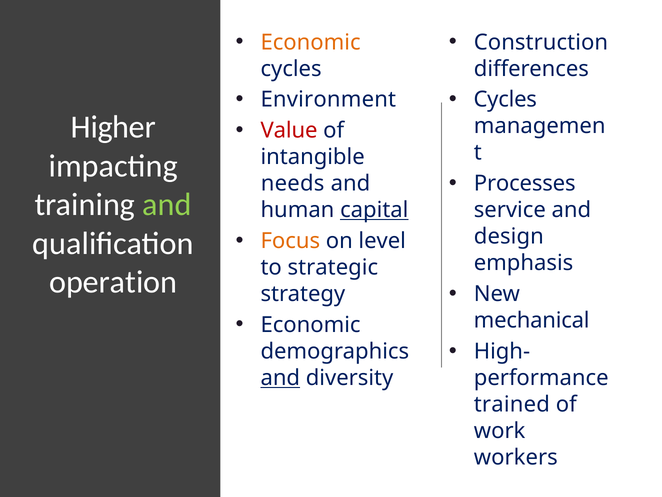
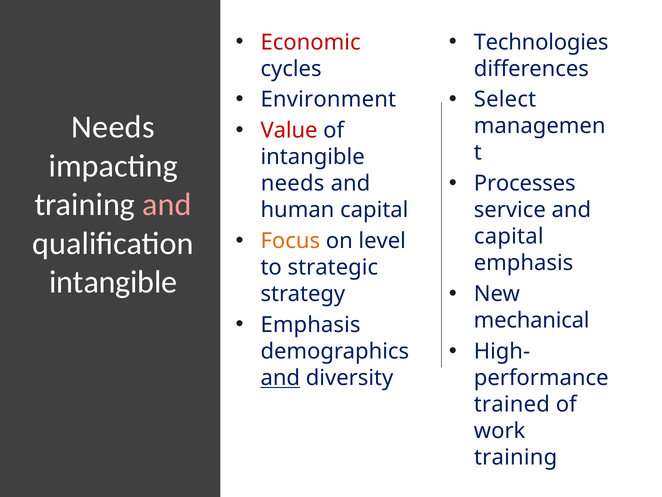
Economic at (311, 42) colour: orange -> red
Construction: Construction -> Technologies
Cycles at (505, 100): Cycles -> Select
Higher at (113, 127): Higher -> Needs
and at (167, 204) colour: light green -> pink
capital at (374, 210) underline: present -> none
design at (509, 236): design -> capital
operation at (113, 282): operation -> intangible
Economic at (311, 325): Economic -> Emphasis
workers at (516, 457): workers -> training
